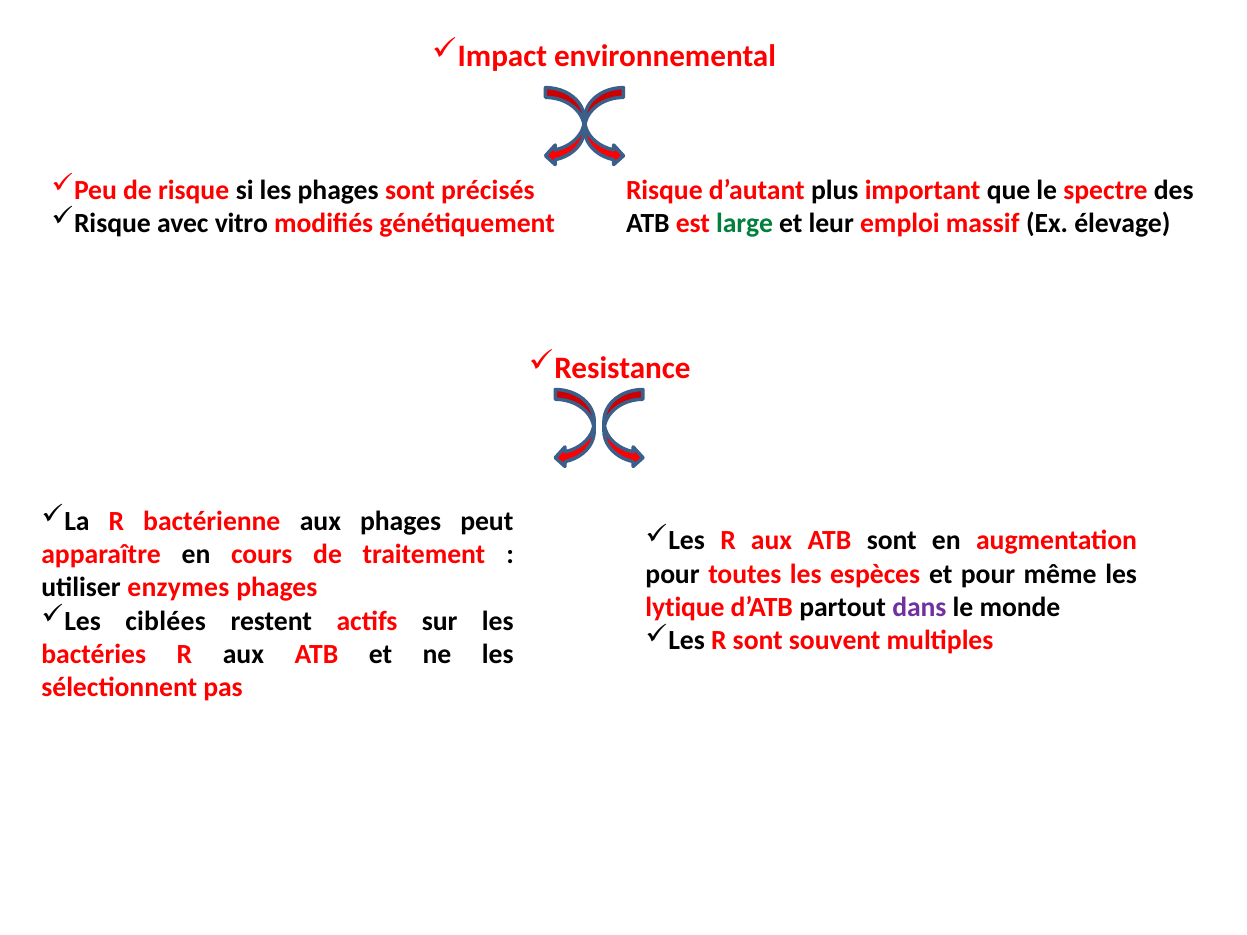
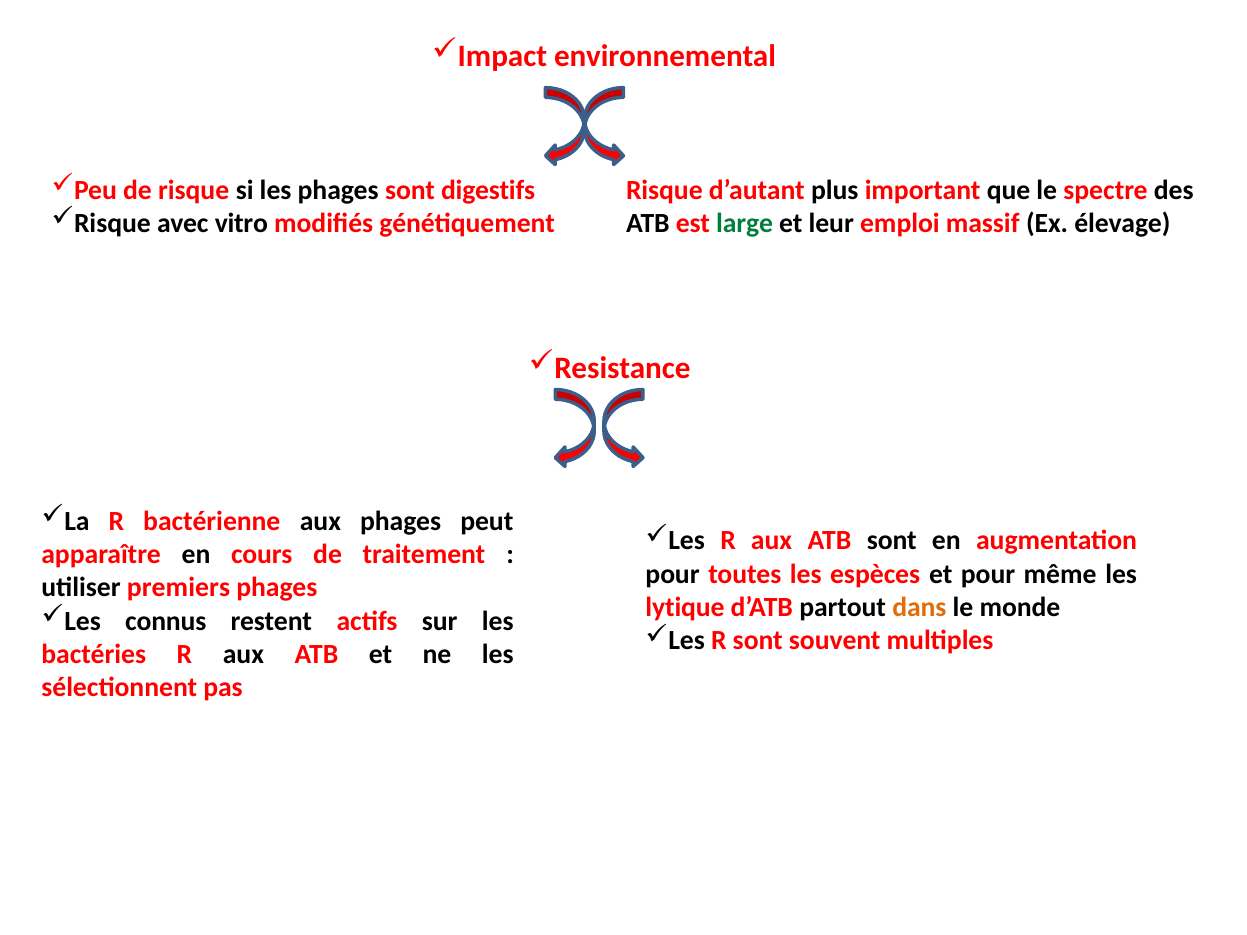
précisés: précisés -> digestifs
enzymes: enzymes -> premiers
dans colour: purple -> orange
ciblées: ciblées -> connus
